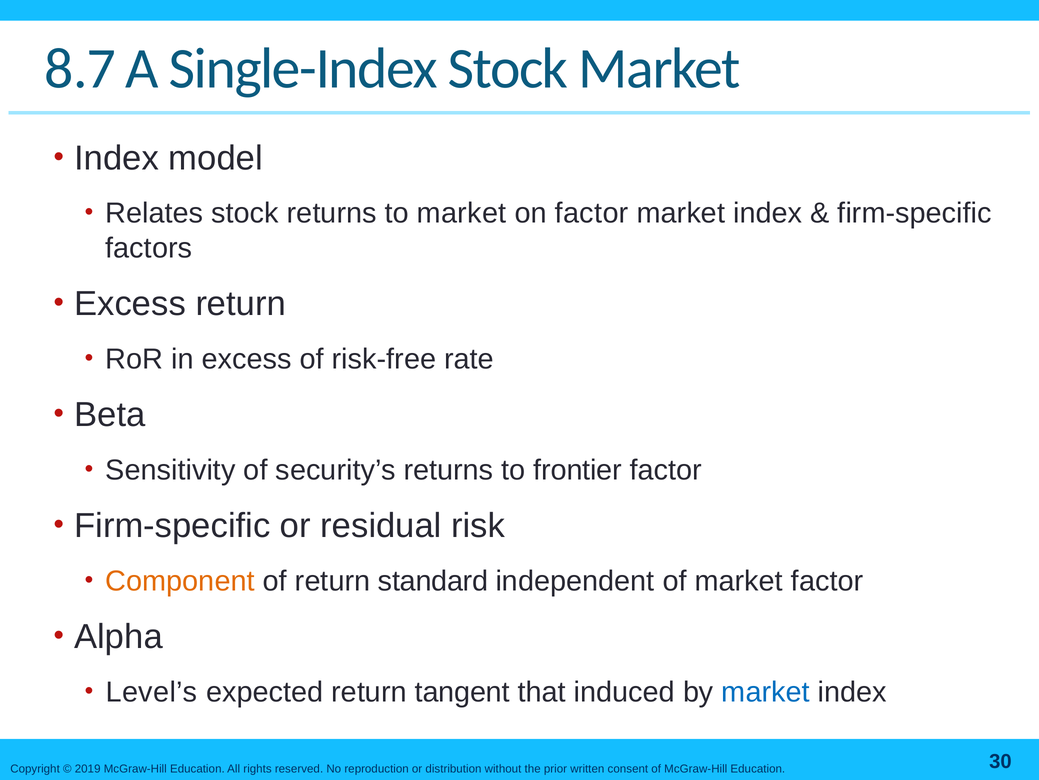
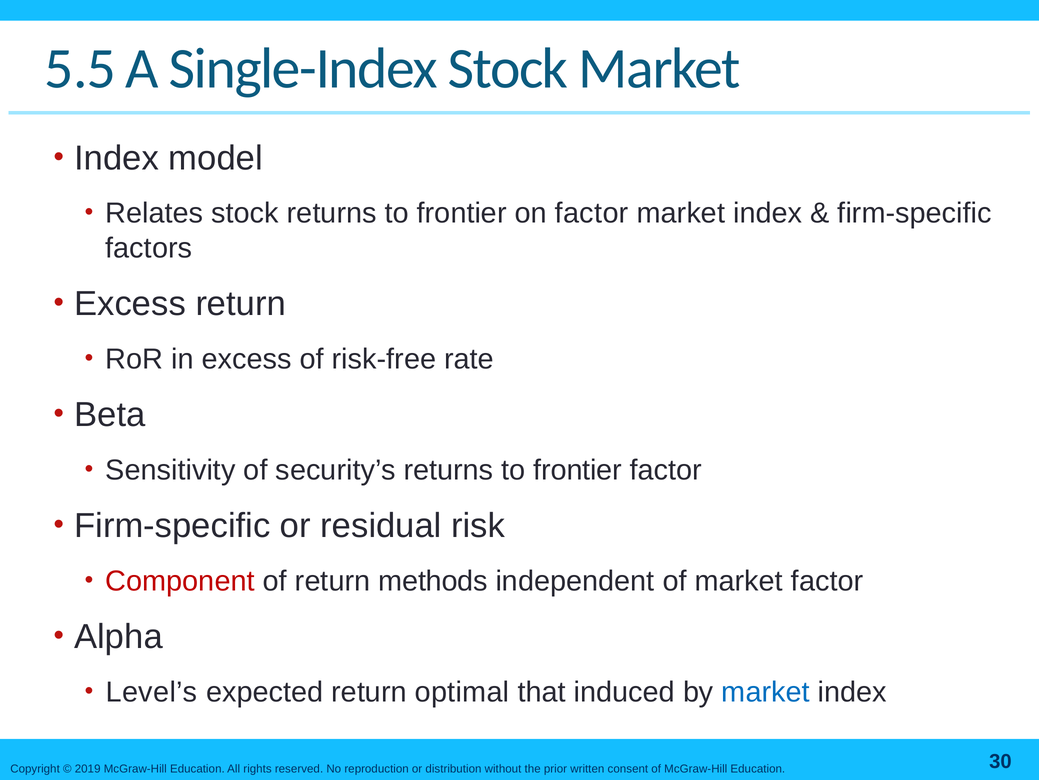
8.7: 8.7 -> 5.5
stock returns to market: market -> frontier
Component colour: orange -> red
standard: standard -> methods
tangent: tangent -> optimal
